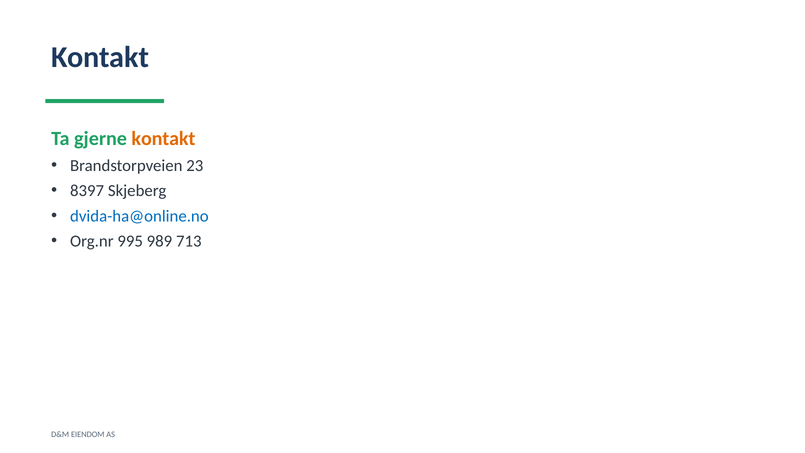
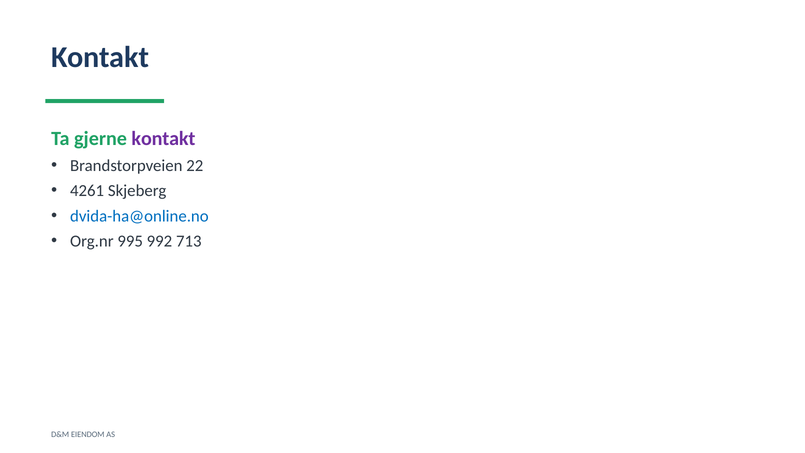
kontakt at (163, 139) colour: orange -> purple
23: 23 -> 22
8397: 8397 -> 4261
989: 989 -> 992
